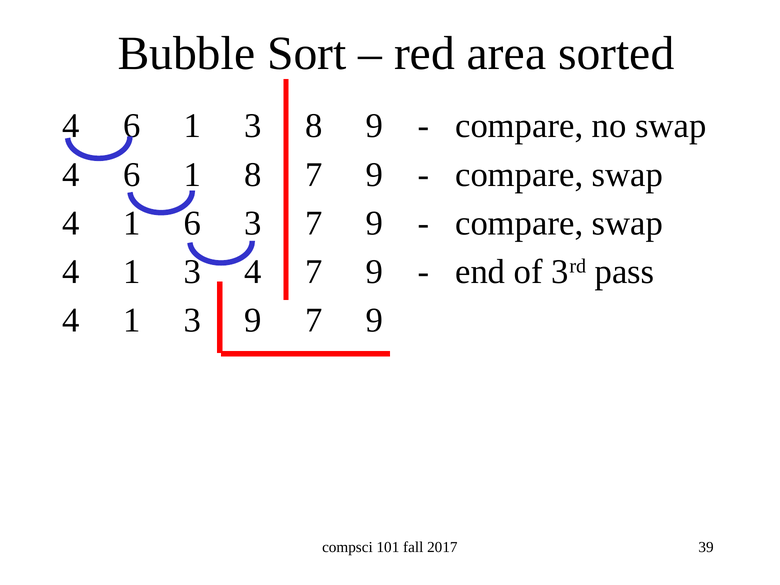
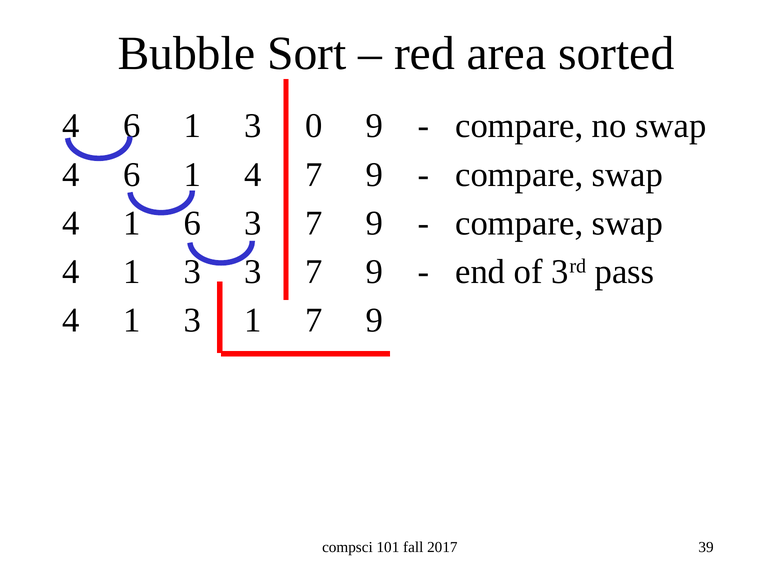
3 8: 8 -> 0
8 at (253, 175): 8 -> 4
4 at (253, 272): 4 -> 3
3 9: 9 -> 1
